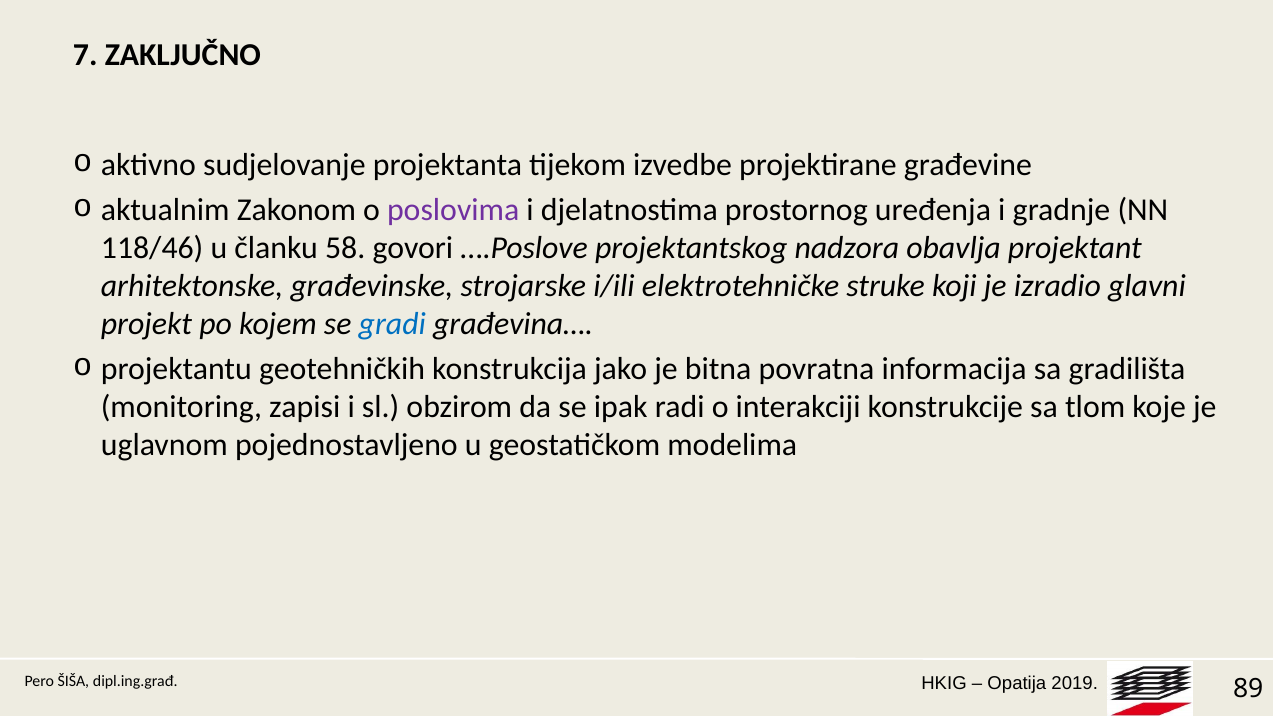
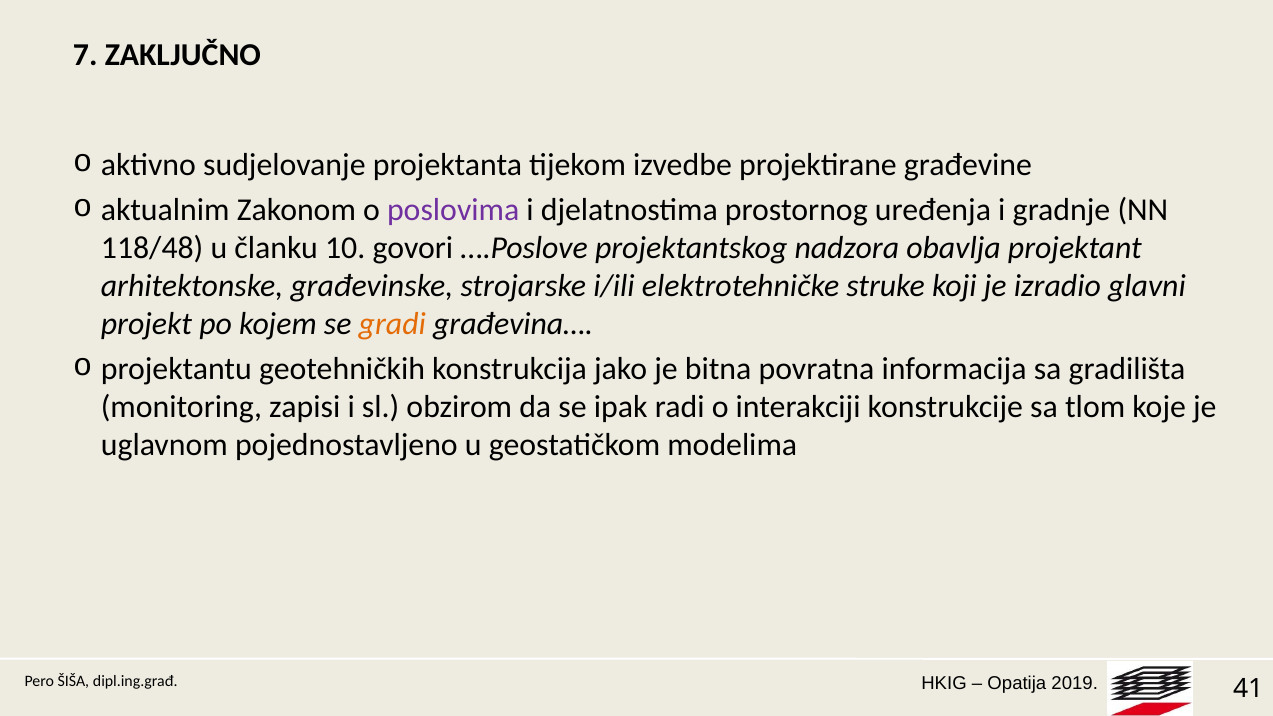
118/46: 118/46 -> 118/48
58: 58 -> 10
gradi colour: blue -> orange
89: 89 -> 41
